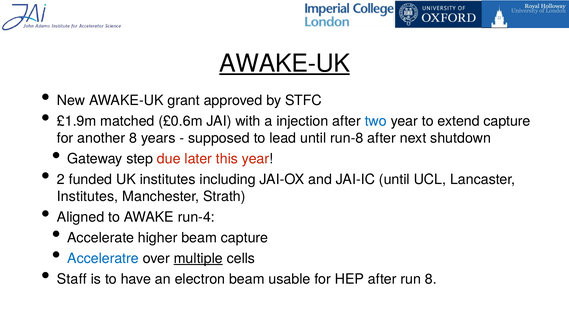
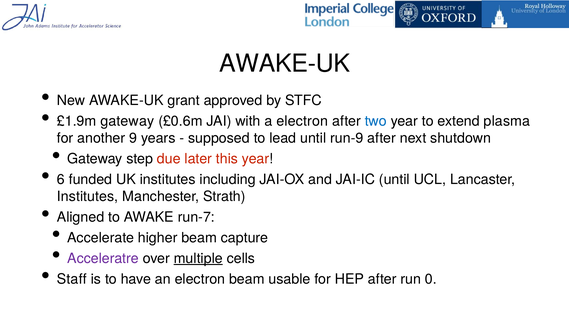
AWAKE-UK at (285, 64) underline: present -> none
£1.9m matched: matched -> gateway
a injection: injection -> electron
extend capture: capture -> plasma
another 8: 8 -> 9
run-8: run-8 -> run-9
2: 2 -> 6
run-4: run-4 -> run-7
Acceleratre colour: blue -> purple
run 8: 8 -> 0
